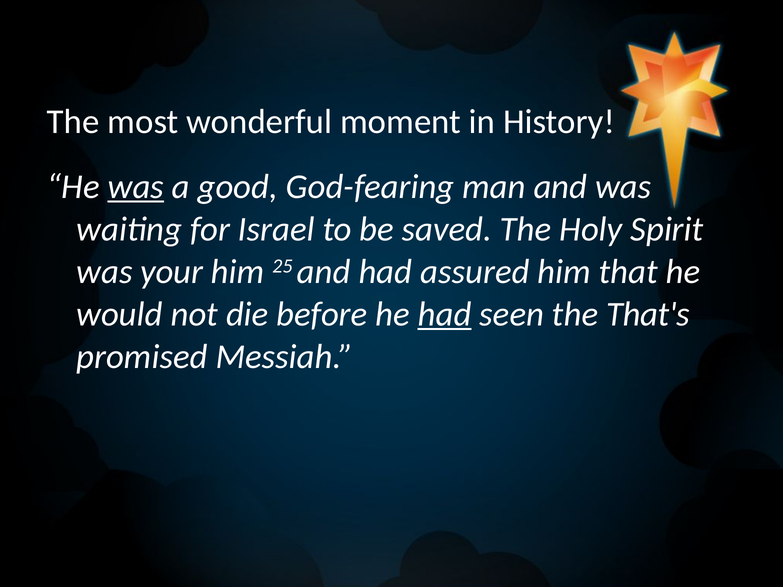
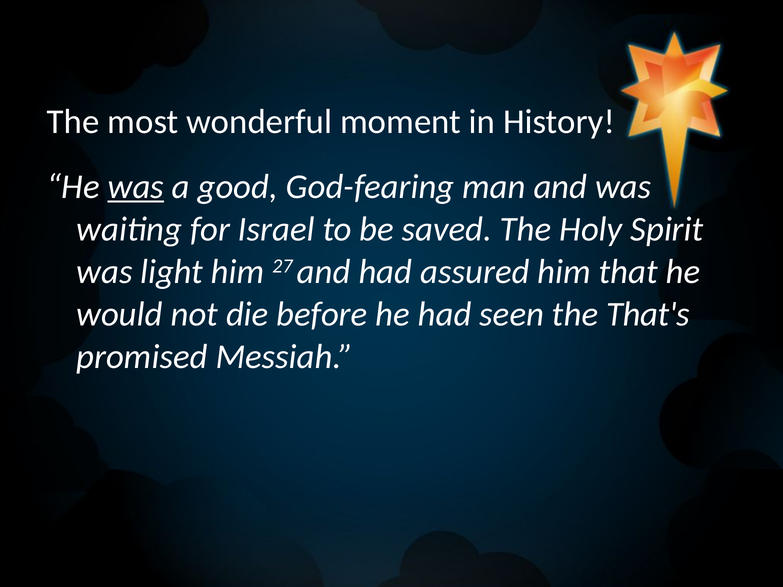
your: your -> light
25: 25 -> 27
had at (445, 314) underline: present -> none
